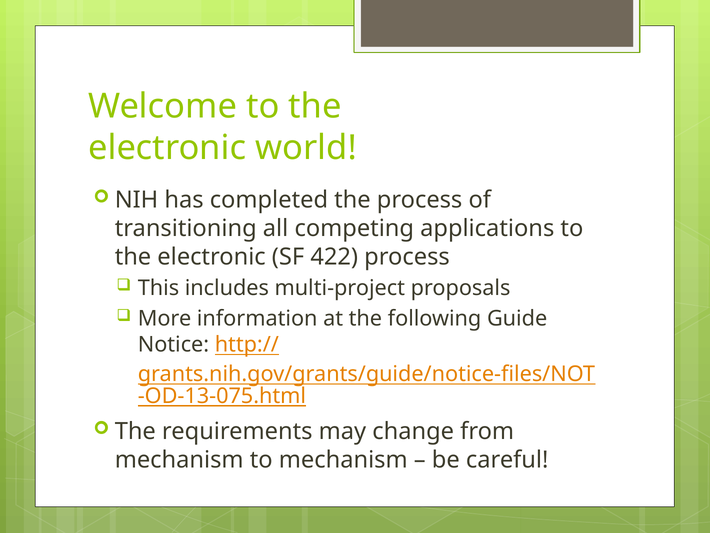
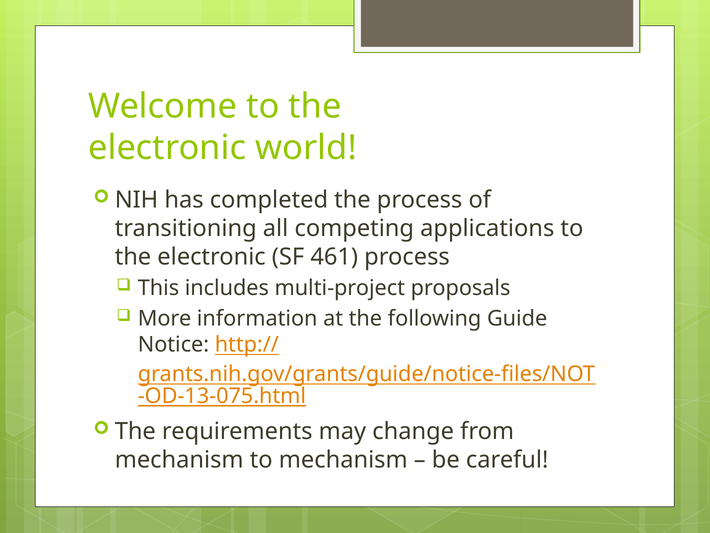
422: 422 -> 461
